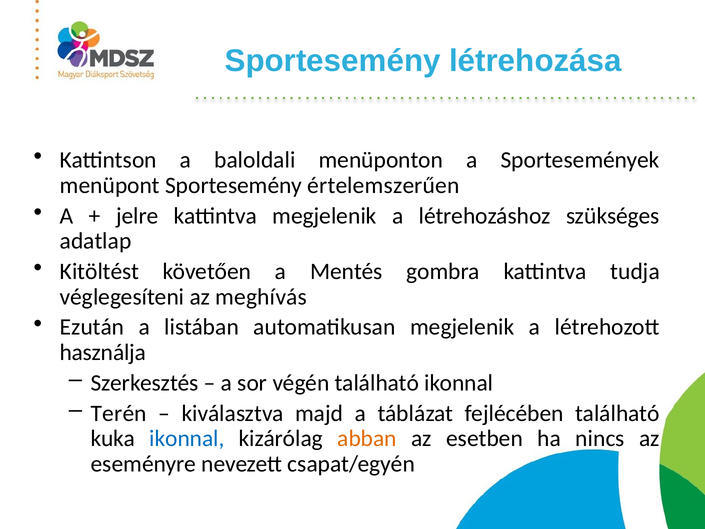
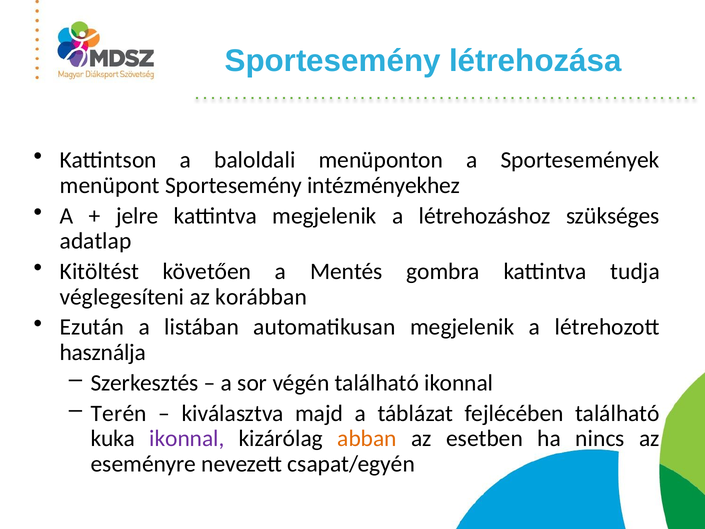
értelemszerűen: értelemszerűen -> intézményekhez
meghívás: meghívás -> korábban
ikonnal at (187, 438) colour: blue -> purple
